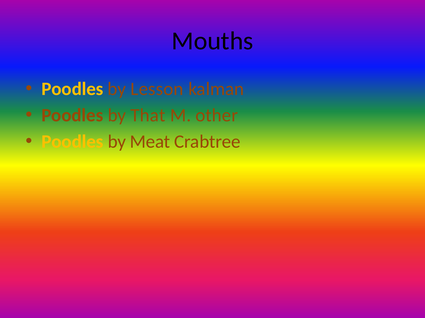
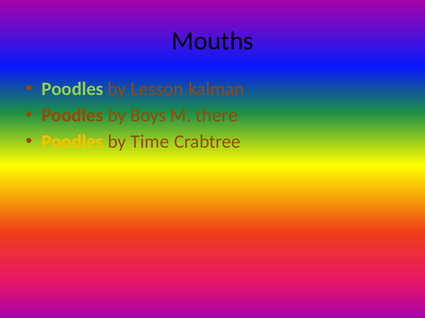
Poodles at (72, 89) colour: yellow -> light green
That: That -> Boys
other: other -> there
Meat: Meat -> Time
